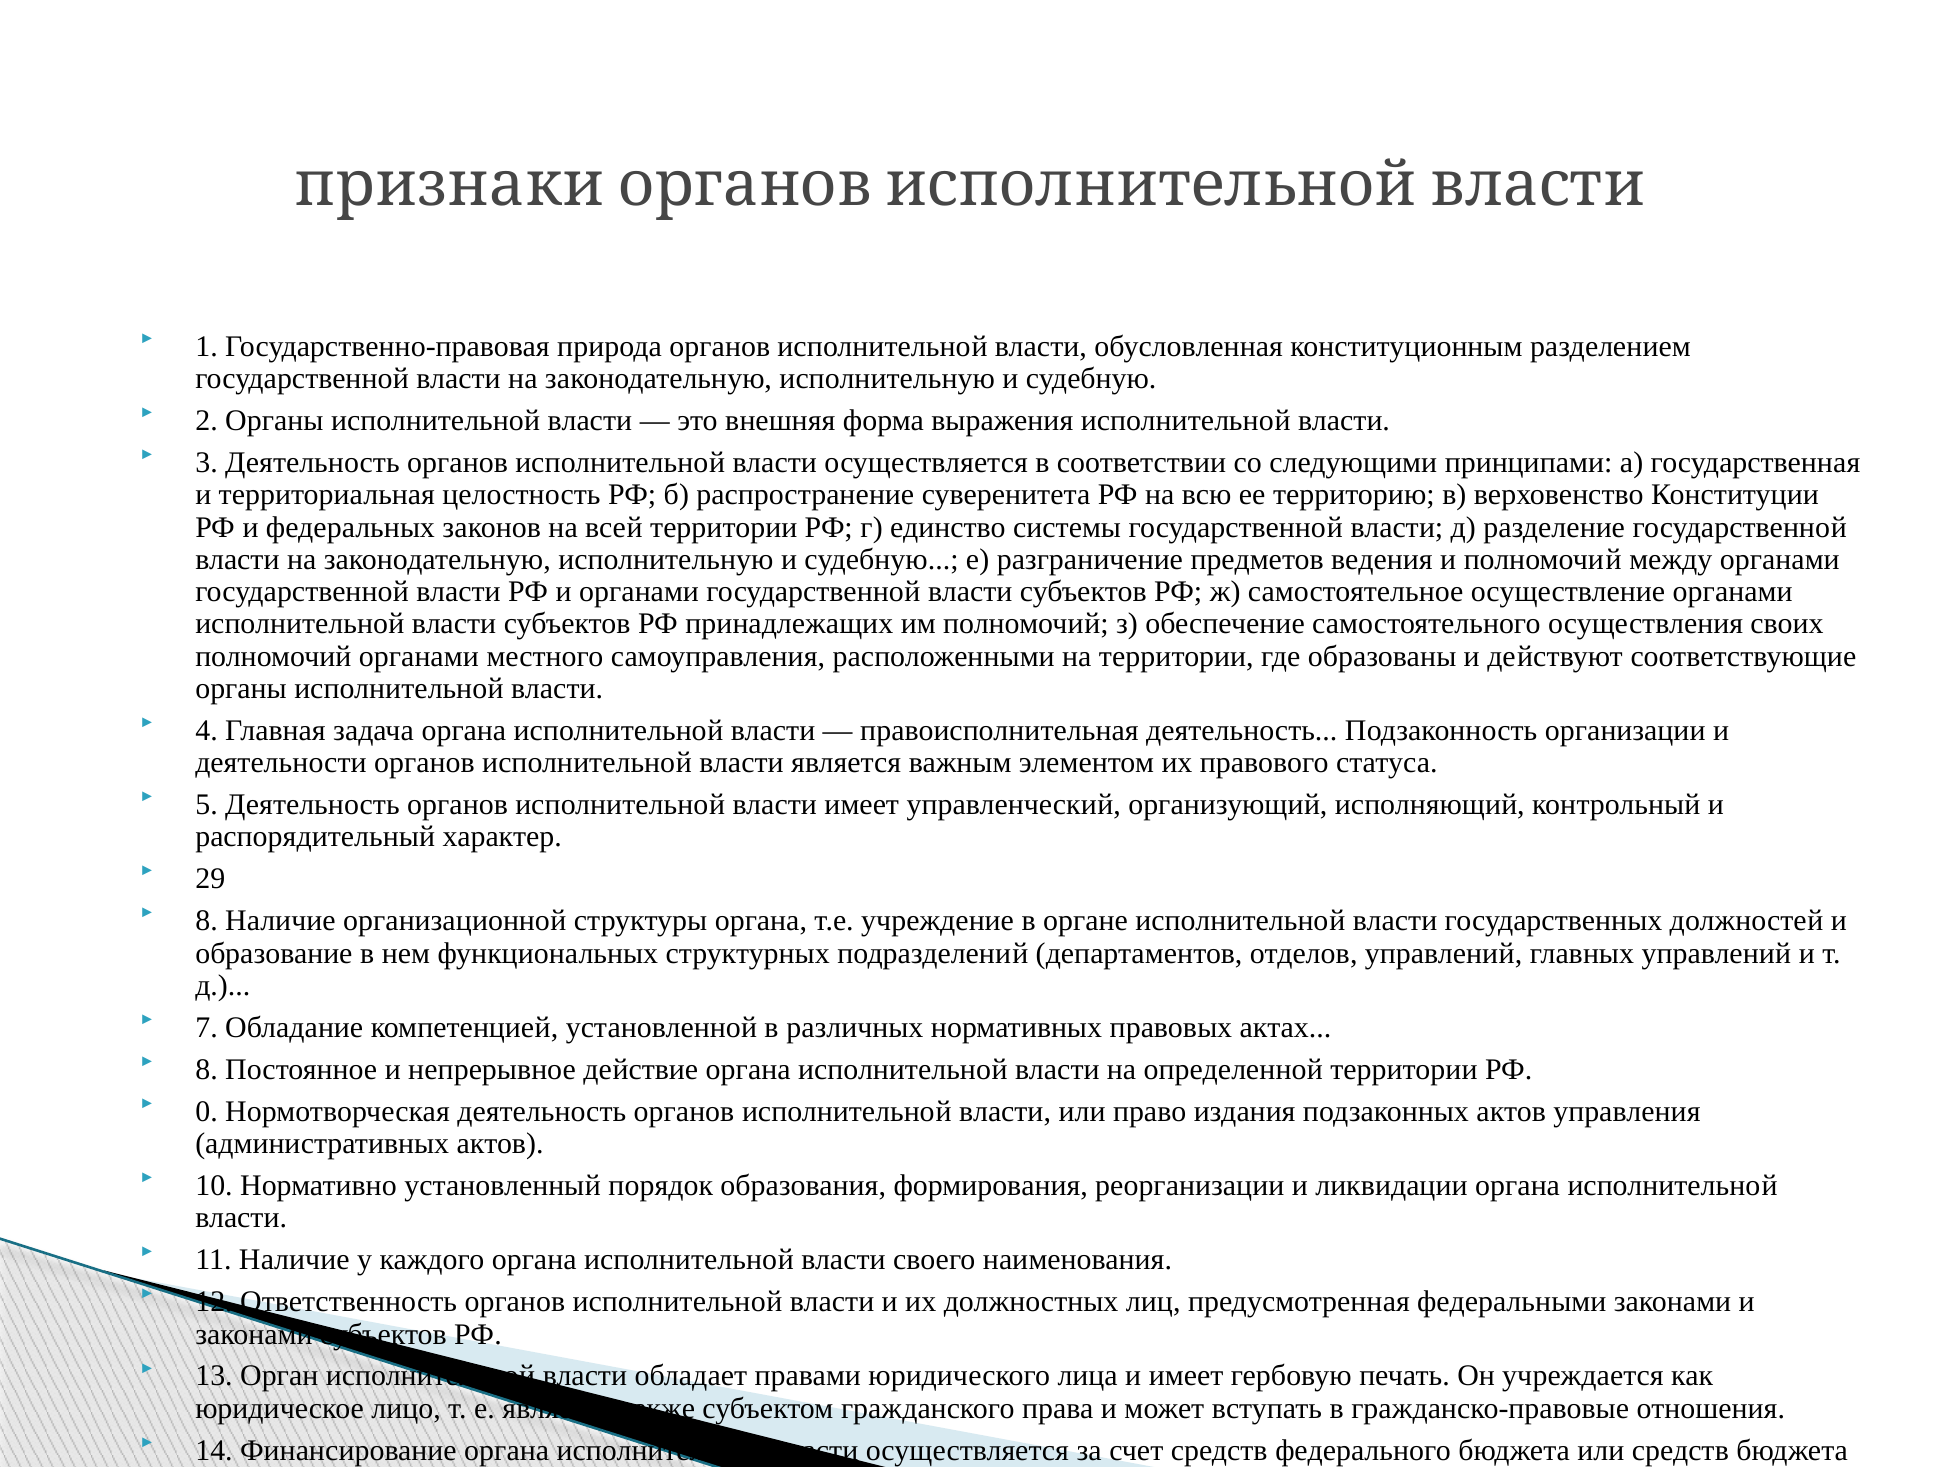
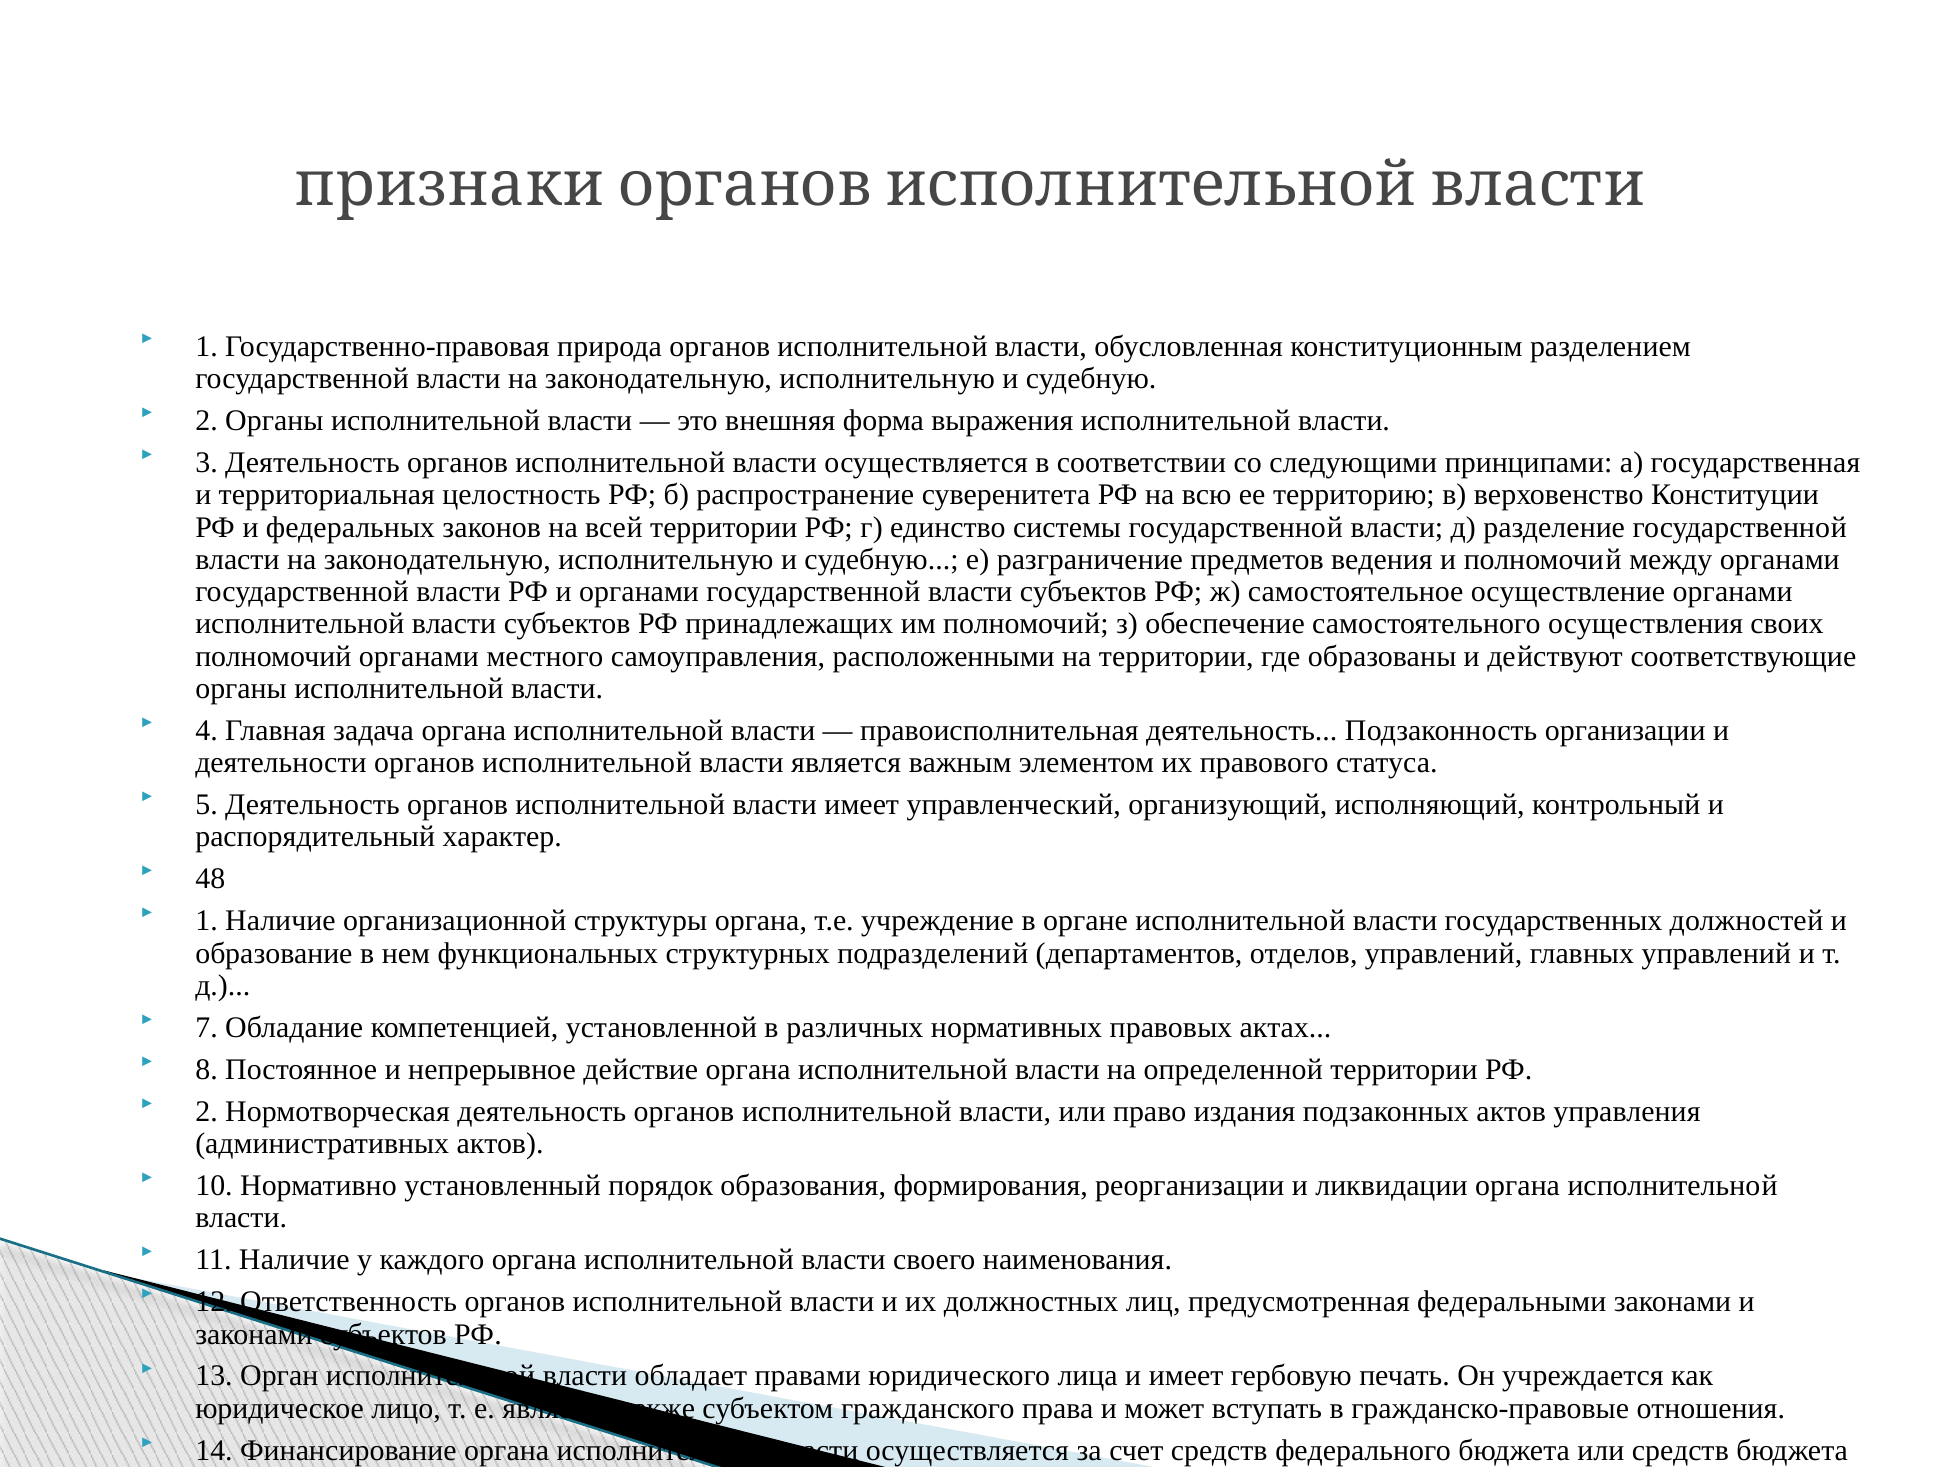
29: 29 -> 48
8 at (207, 921): 8 -> 1
0 at (207, 1111): 0 -> 2
